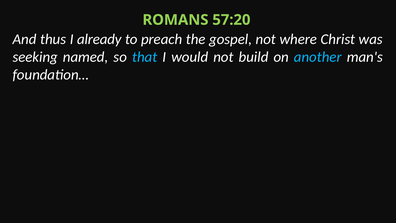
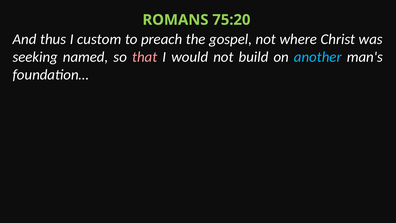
57:20: 57:20 -> 75:20
already: already -> custom
that colour: light blue -> pink
